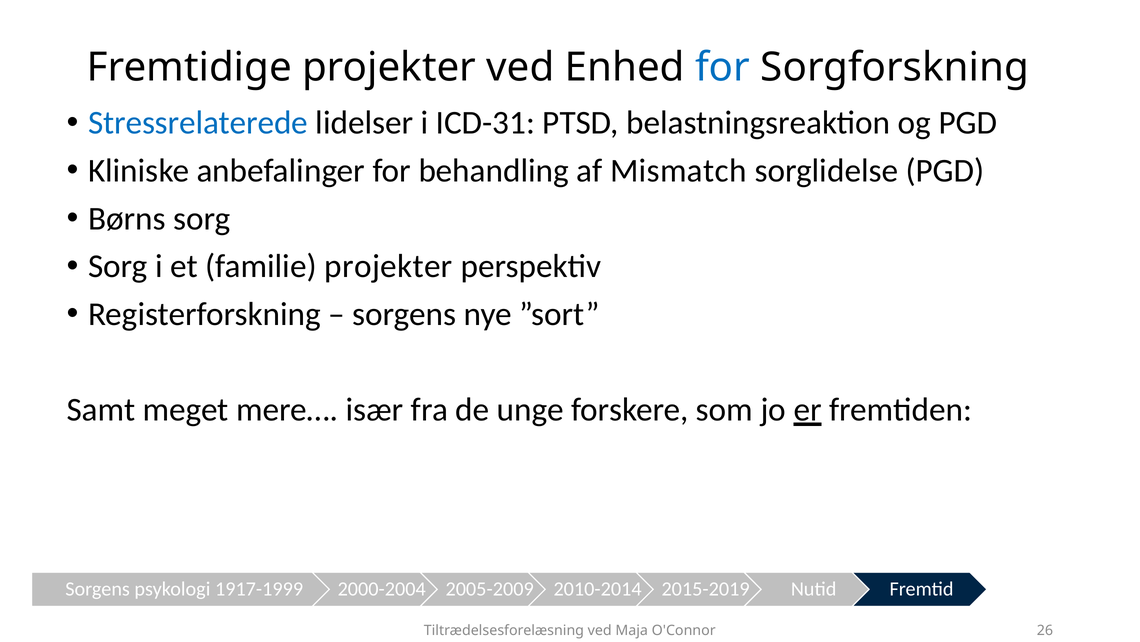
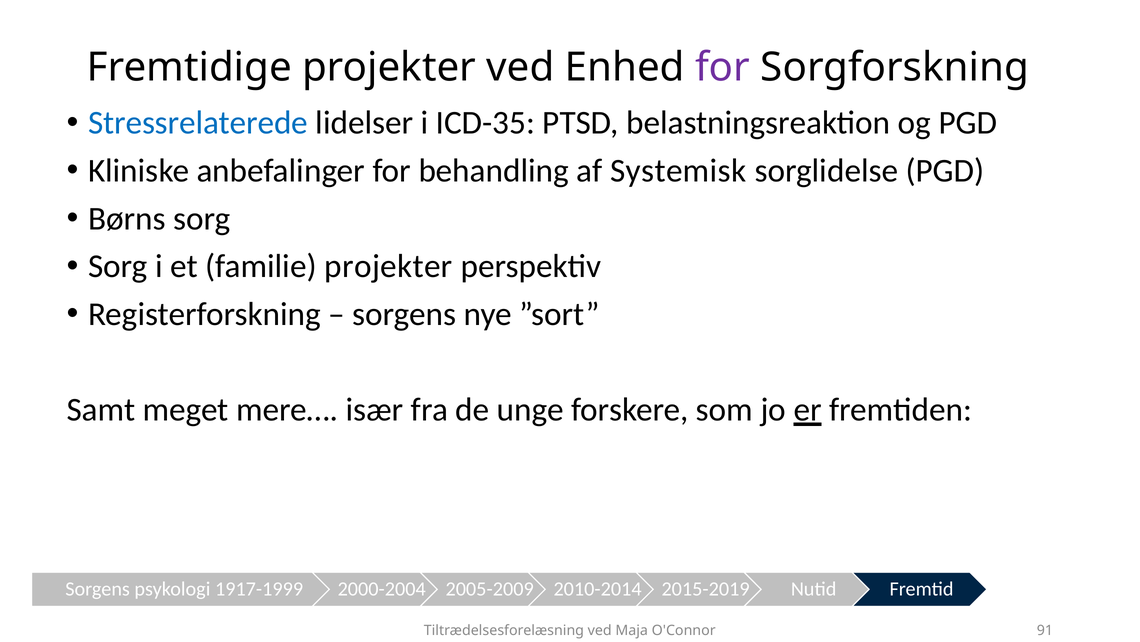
for at (723, 67) colour: blue -> purple
ICD-31: ICD-31 -> ICD-35
Mismatch: Mismatch -> Systemisk
26: 26 -> 91
